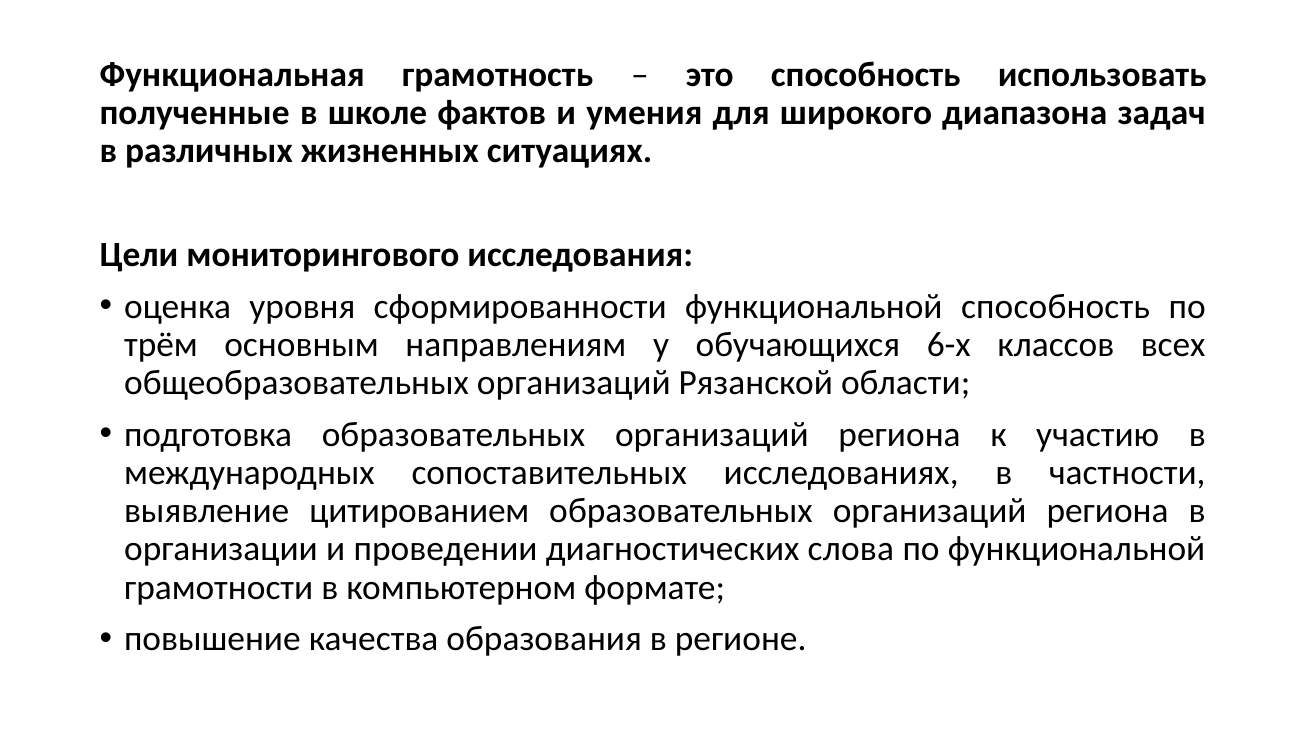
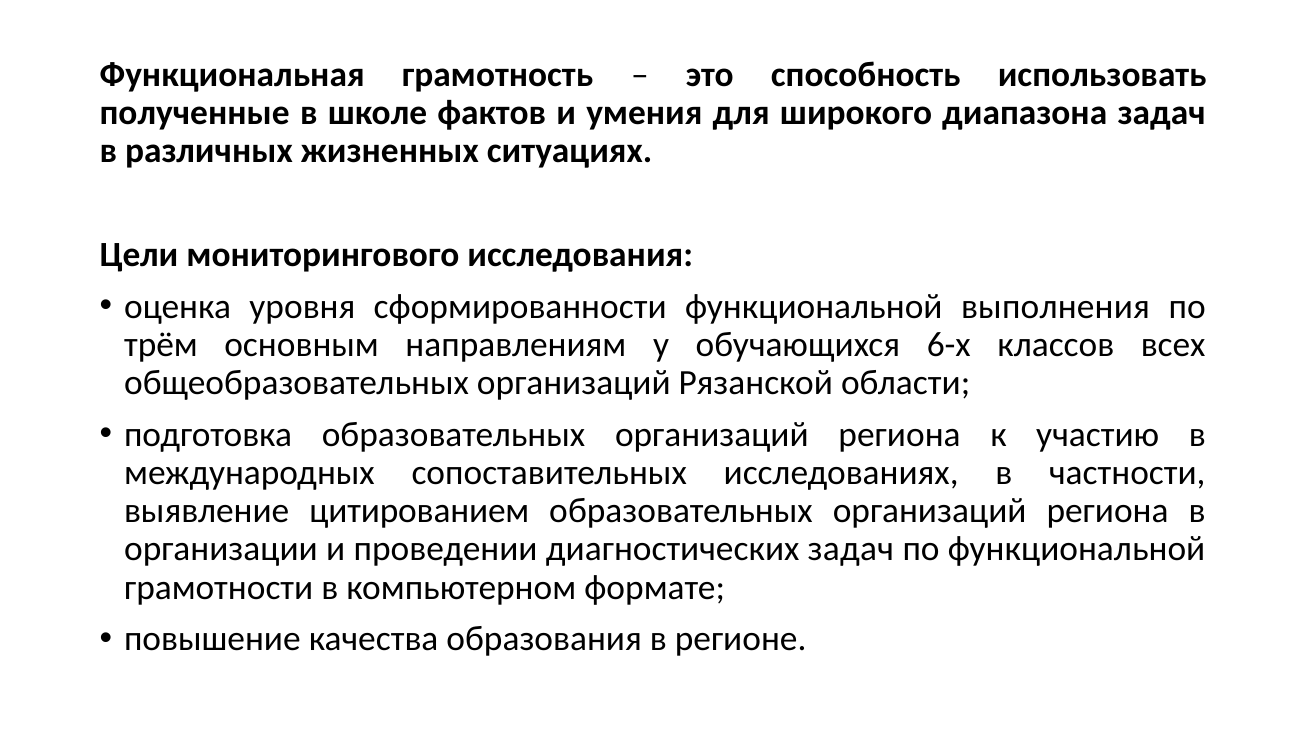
функциональной способность: способность -> выполнения
диагностических слова: слова -> задач
